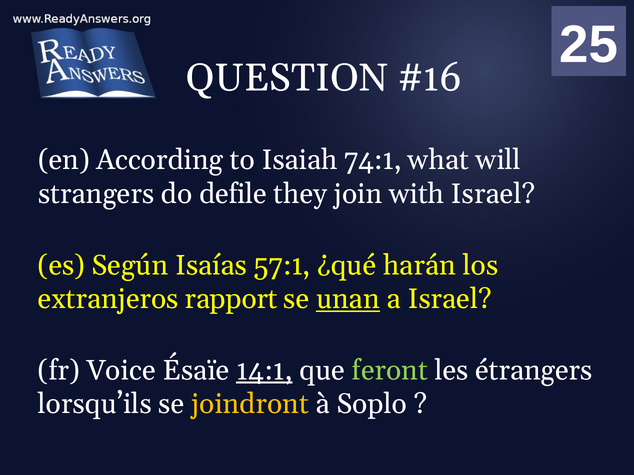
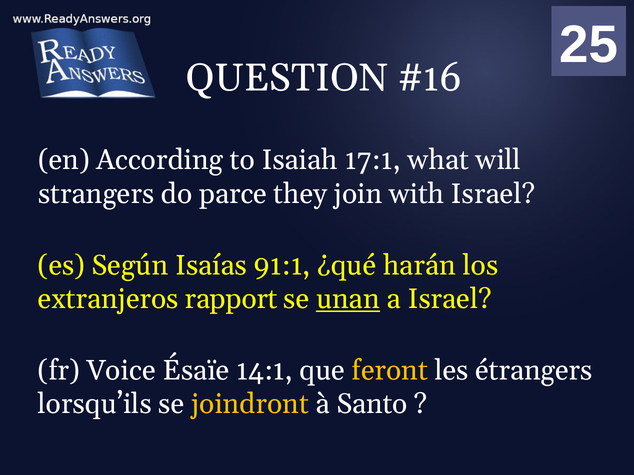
74:1: 74:1 -> 17:1
defile: defile -> parce
57:1: 57:1 -> 91:1
14:1 underline: present -> none
feront colour: light green -> yellow
Soplo: Soplo -> Santo
